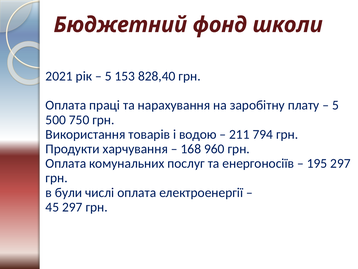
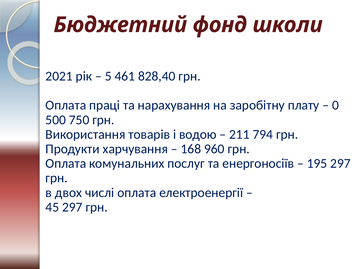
153: 153 -> 461
5 at (335, 105): 5 -> 0
були: були -> двох
